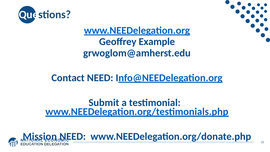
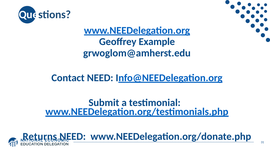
Mission: Mission -> Returns
